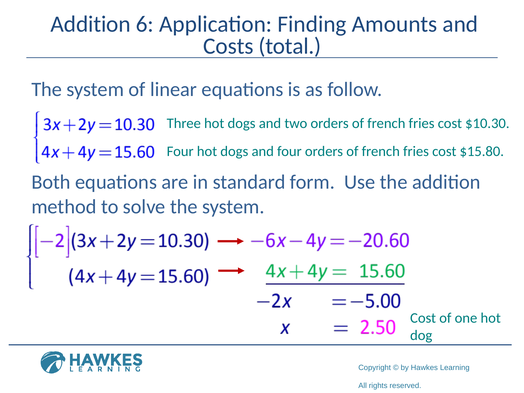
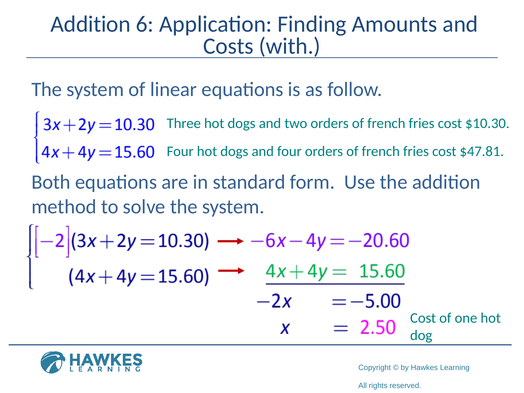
total: total -> with
$15.80: $15.80 -> $47.81
